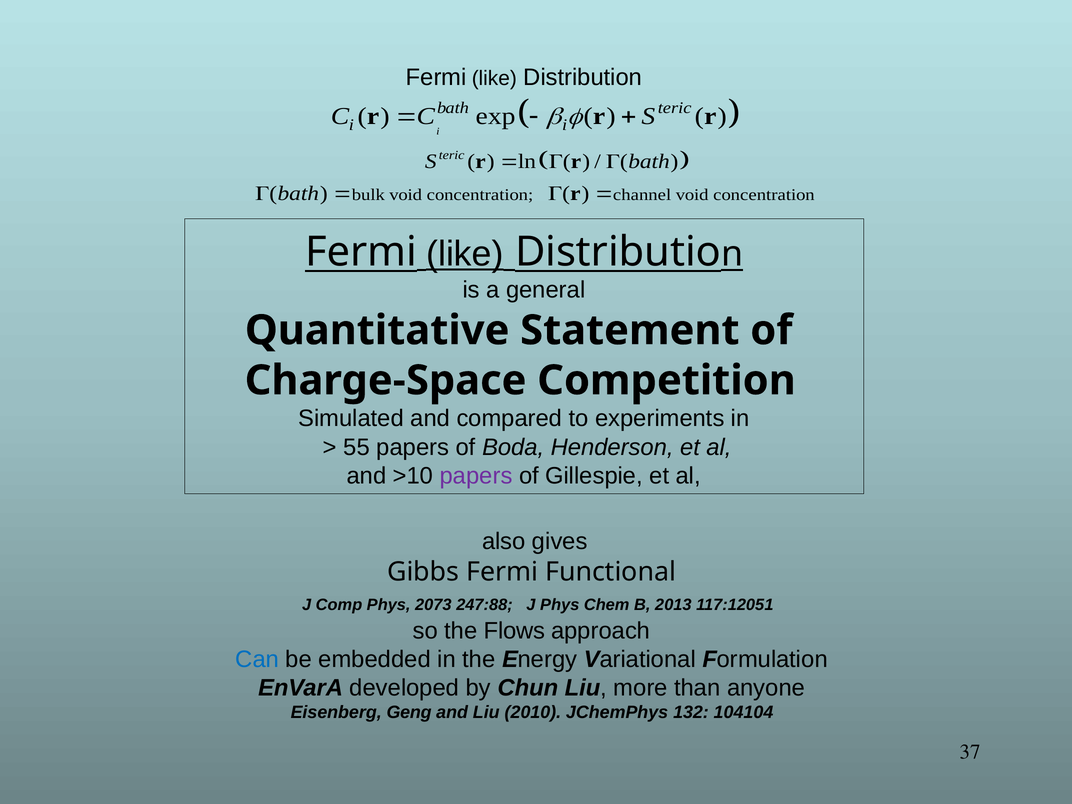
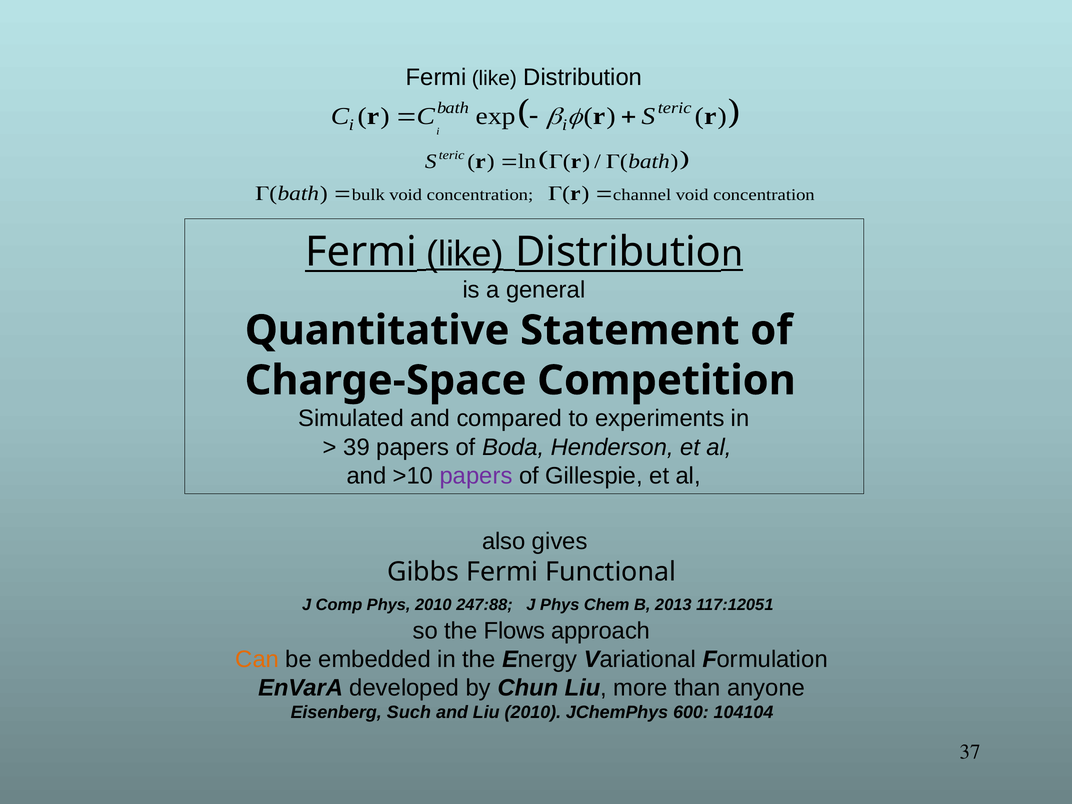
55: 55 -> 39
Phys 2073: 2073 -> 2010
Can colour: blue -> orange
Geng: Geng -> Such
132: 132 -> 600
